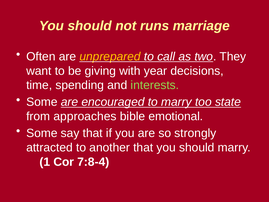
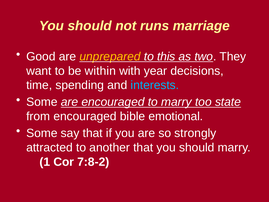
Often: Often -> Good
call: call -> this
giving: giving -> within
interests colour: light green -> light blue
from approaches: approaches -> encouraged
7:8-4: 7:8-4 -> 7:8-2
